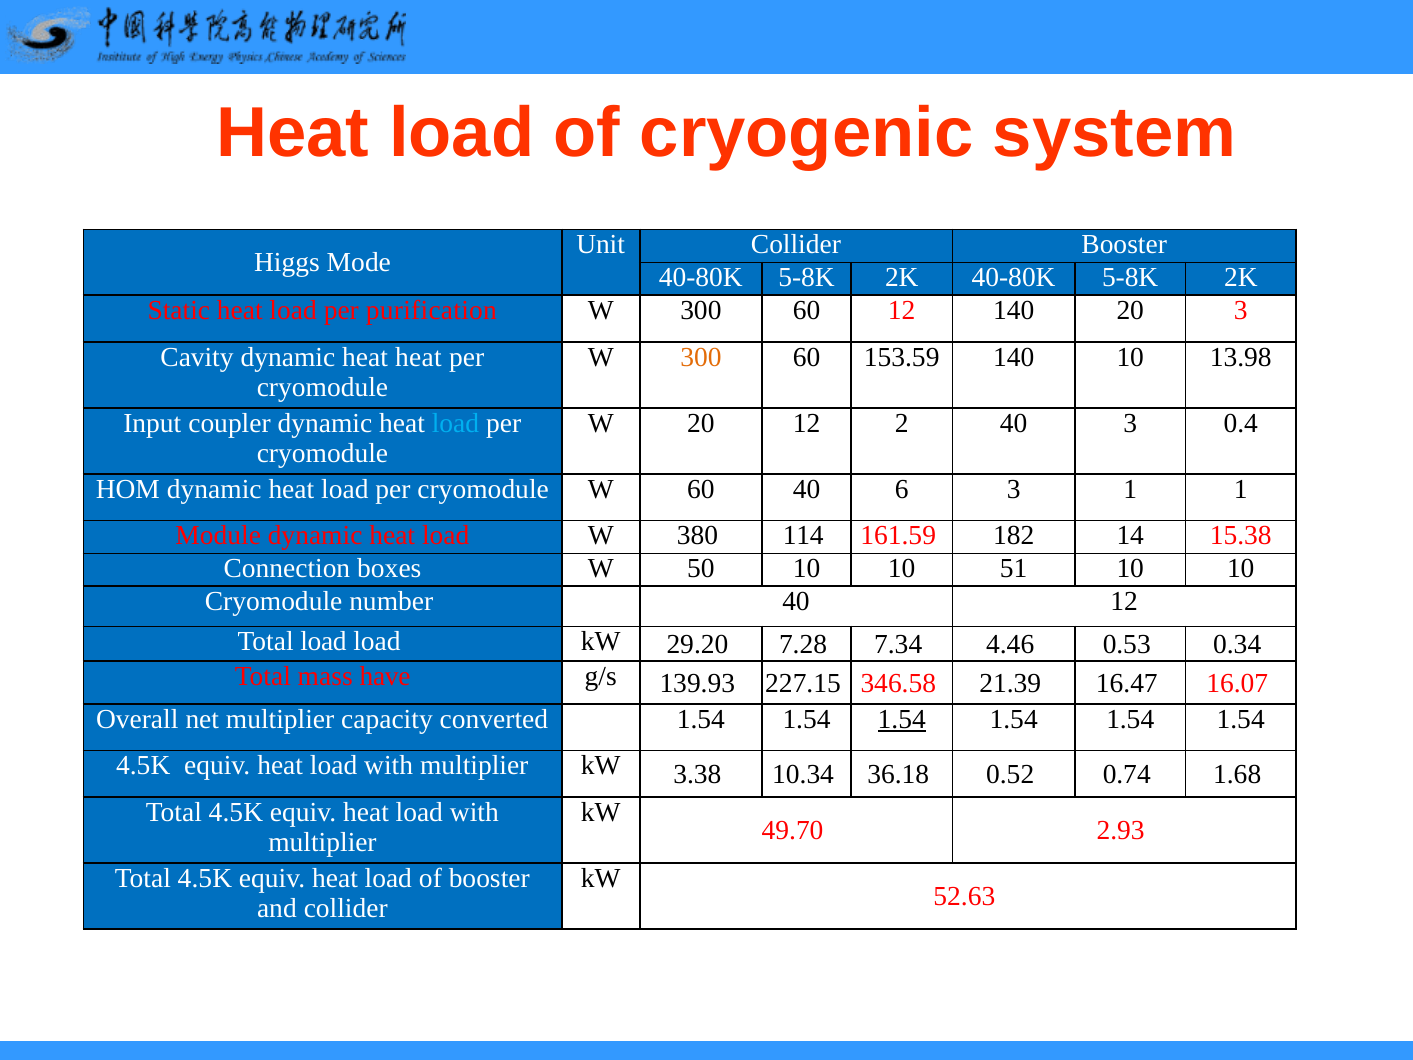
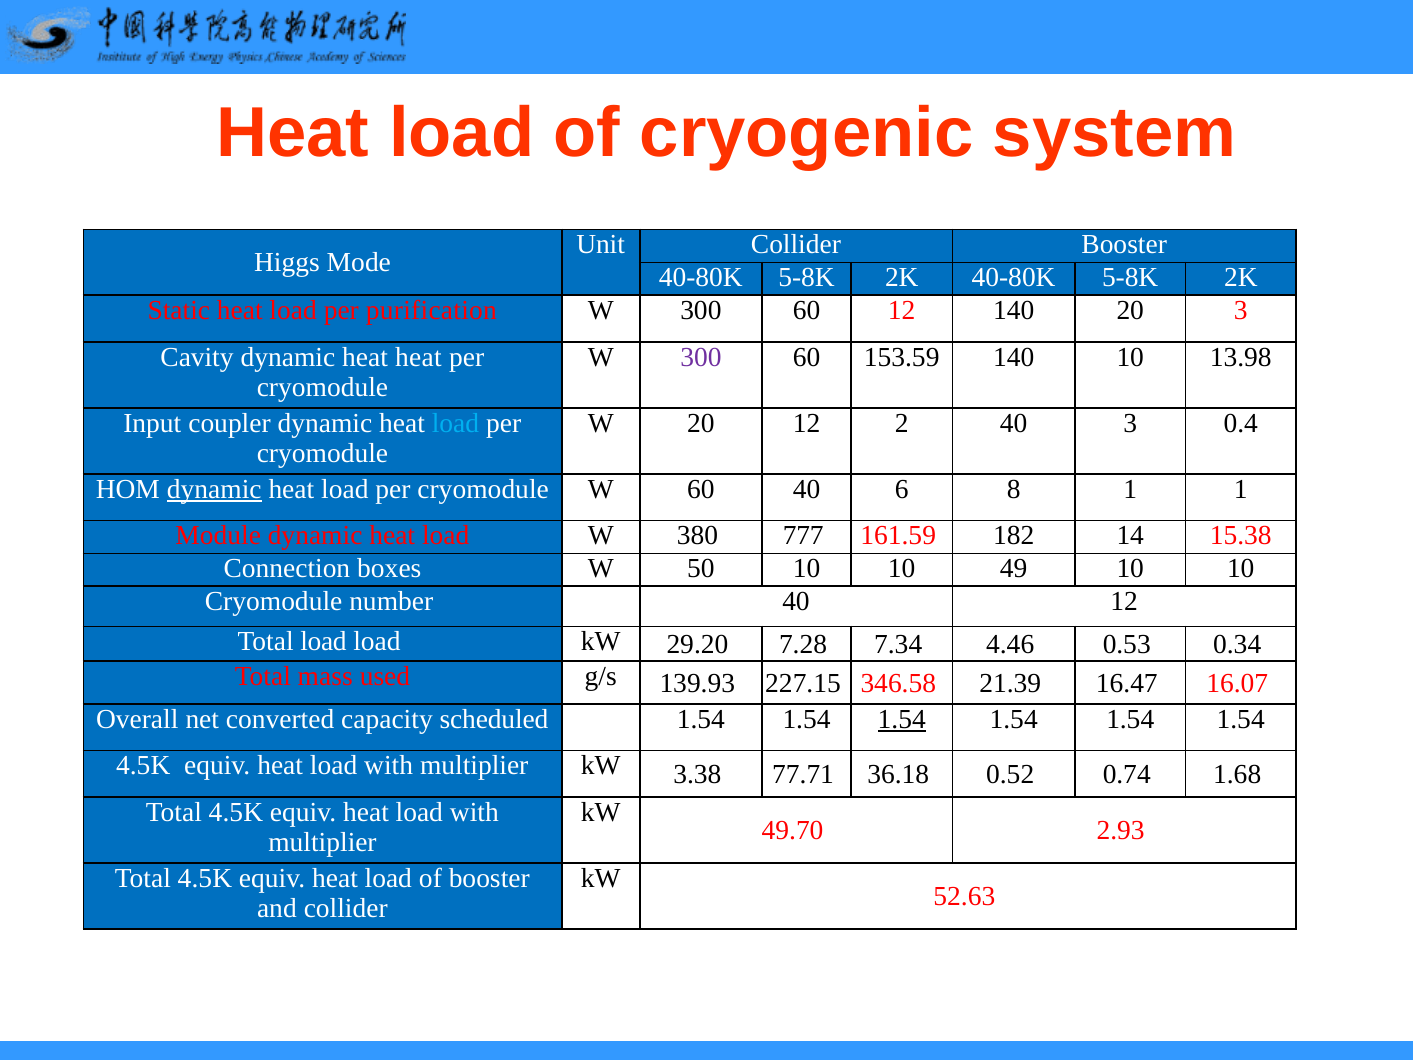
300 at (701, 357) colour: orange -> purple
dynamic at (214, 489) underline: none -> present
6 3: 3 -> 8
114: 114 -> 777
51: 51 -> 49
have: have -> used
net multiplier: multiplier -> converted
converted: converted -> scheduled
10.34: 10.34 -> 77.71
